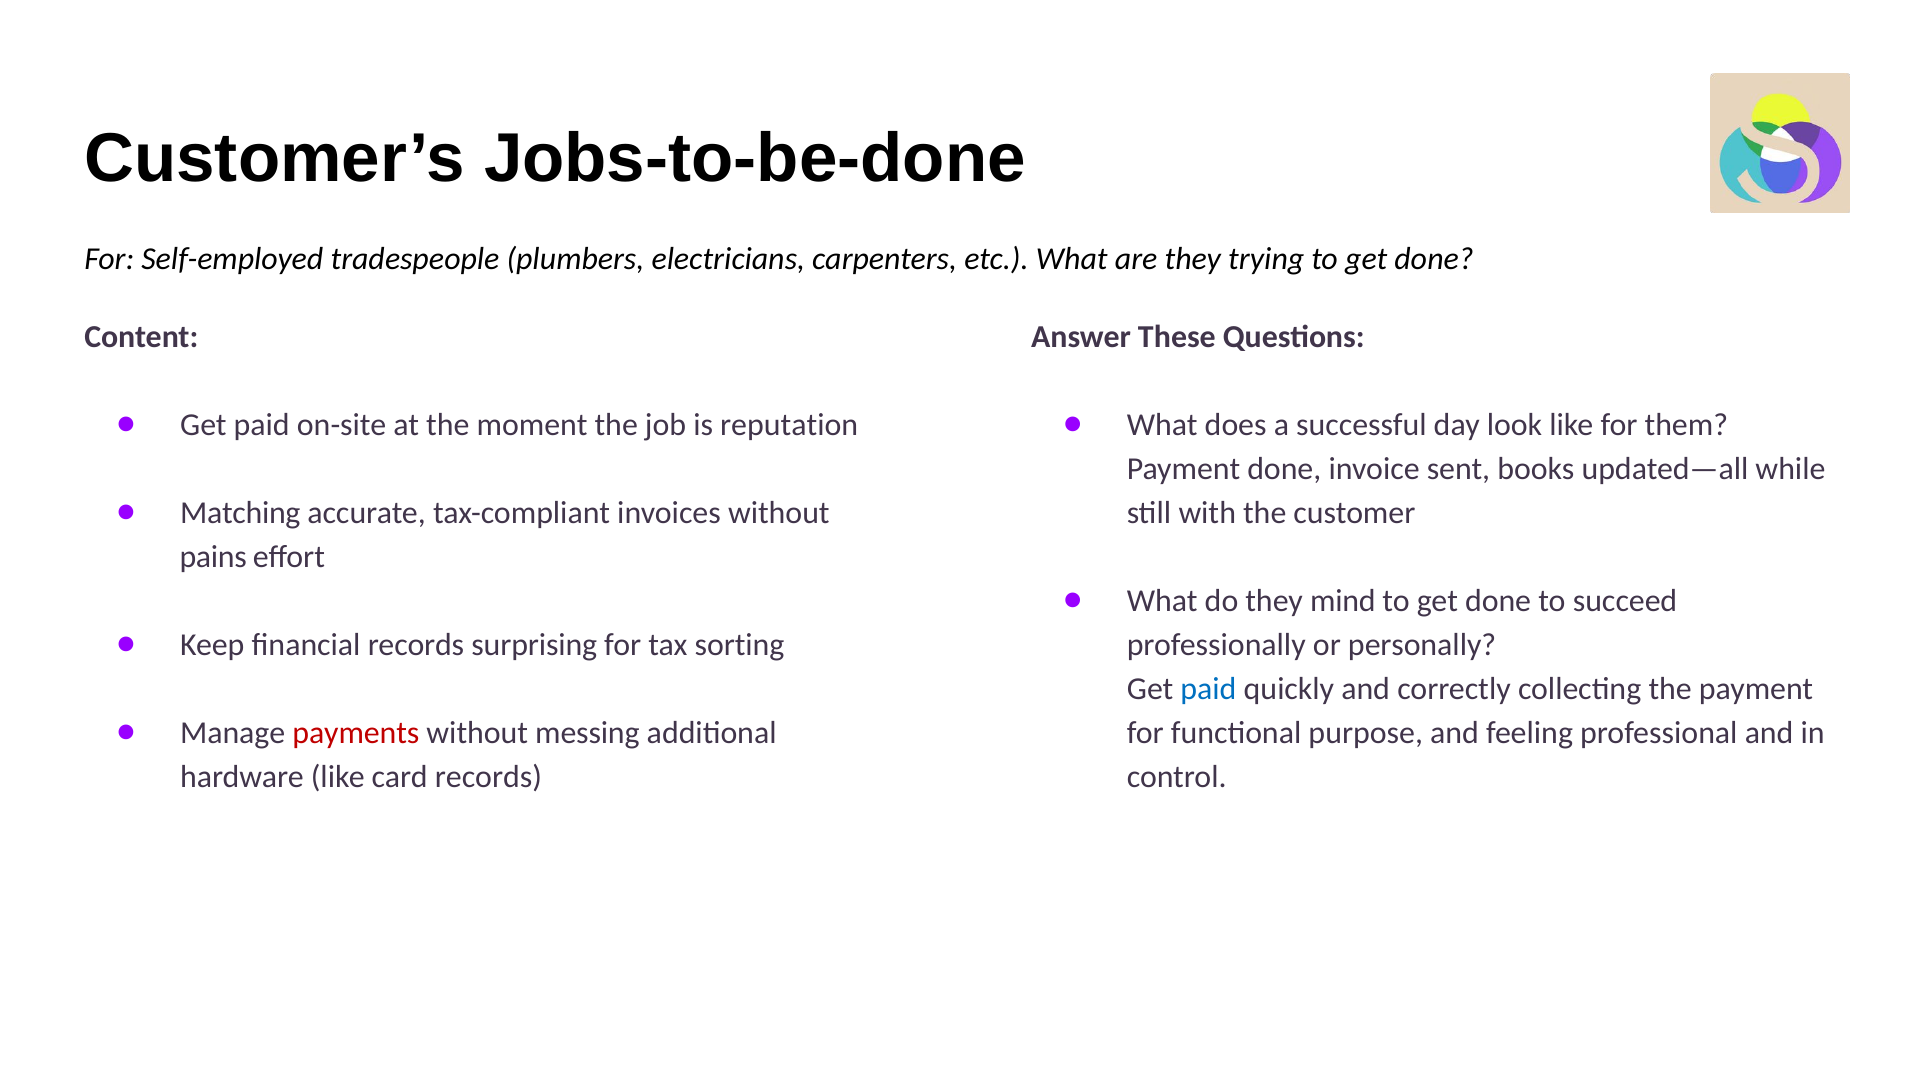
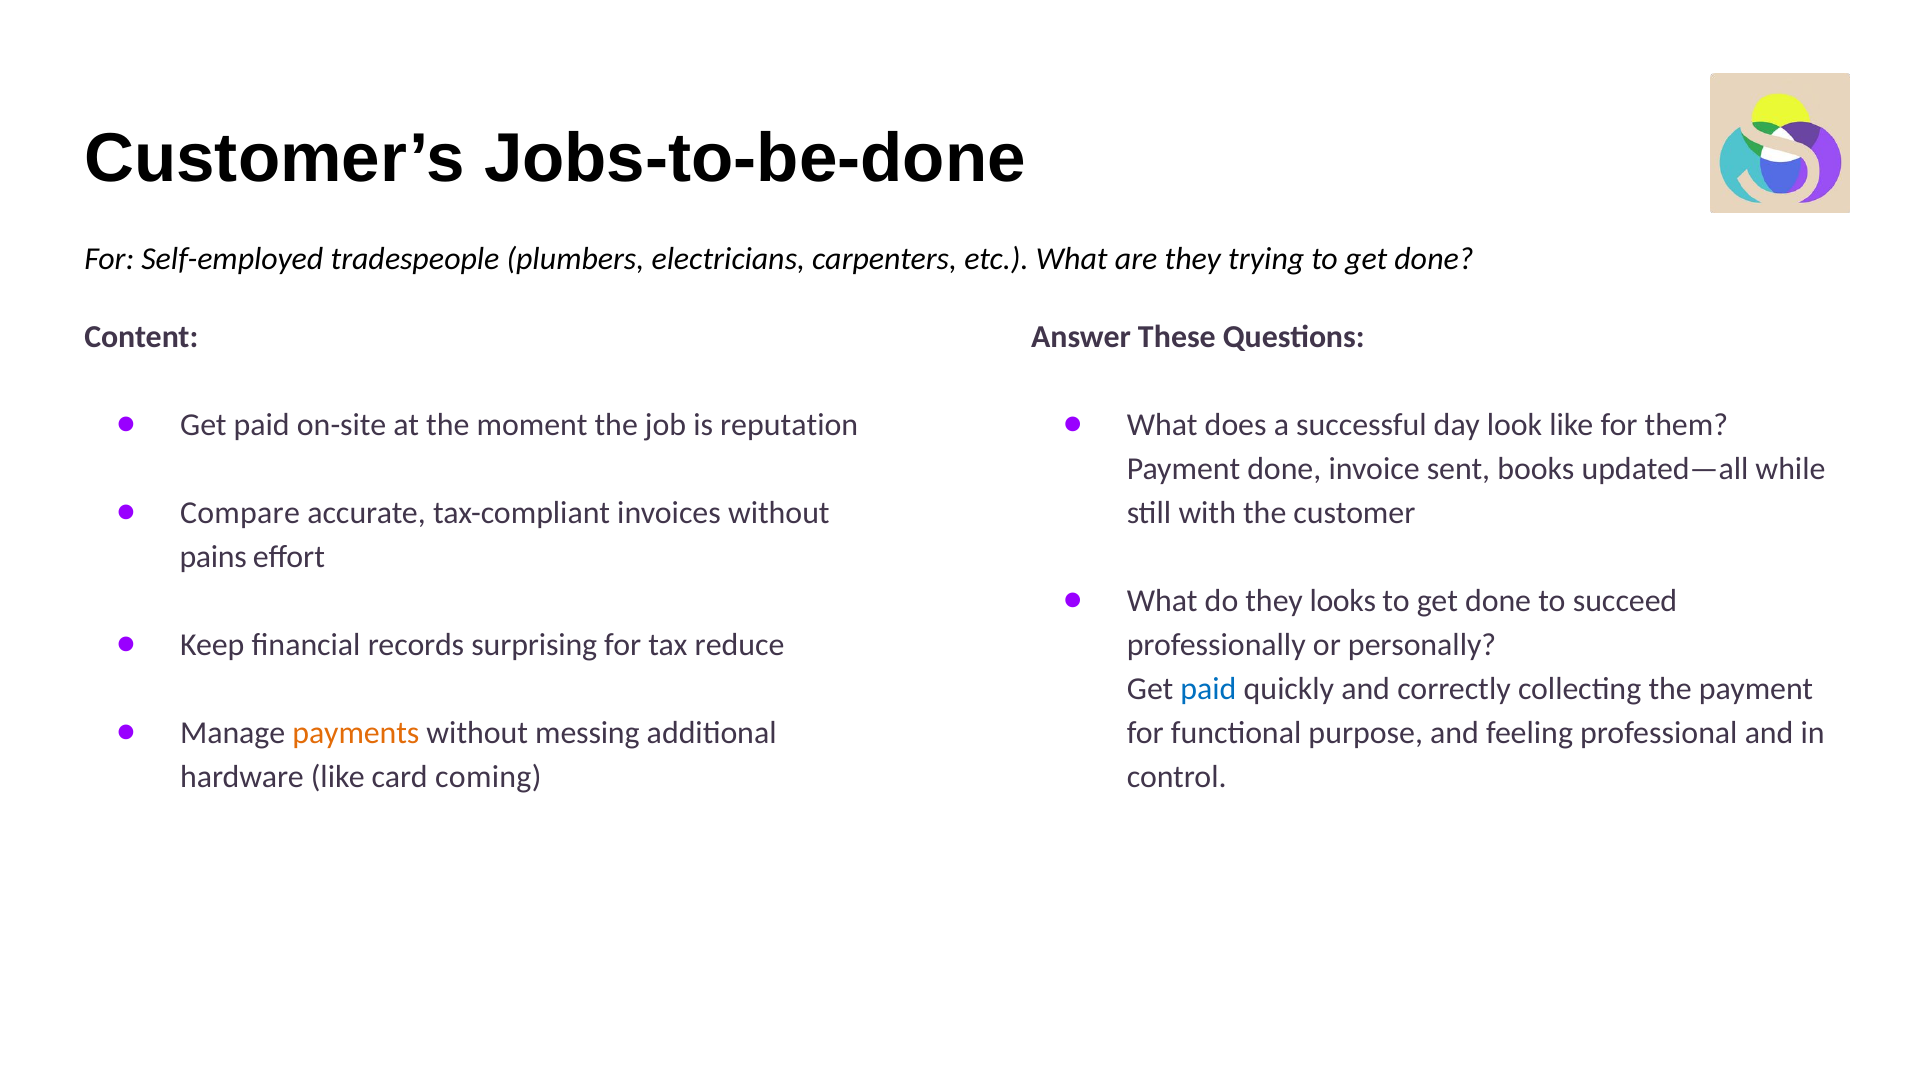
Matching: Matching -> Compare
mind: mind -> looks
sorting: sorting -> reduce
payments colour: red -> orange
card records: records -> coming
